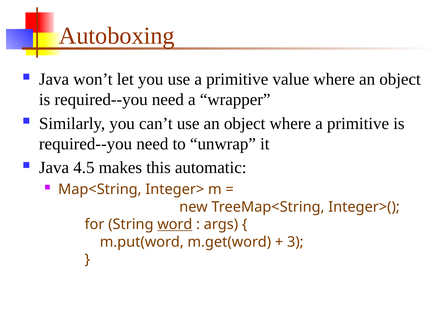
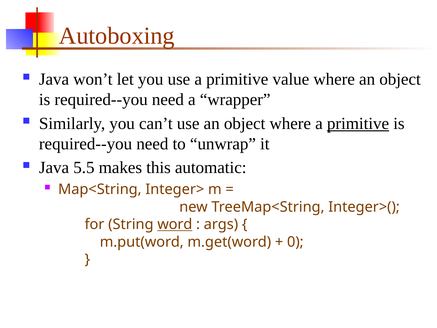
primitive at (358, 123) underline: none -> present
4.5: 4.5 -> 5.5
3: 3 -> 0
